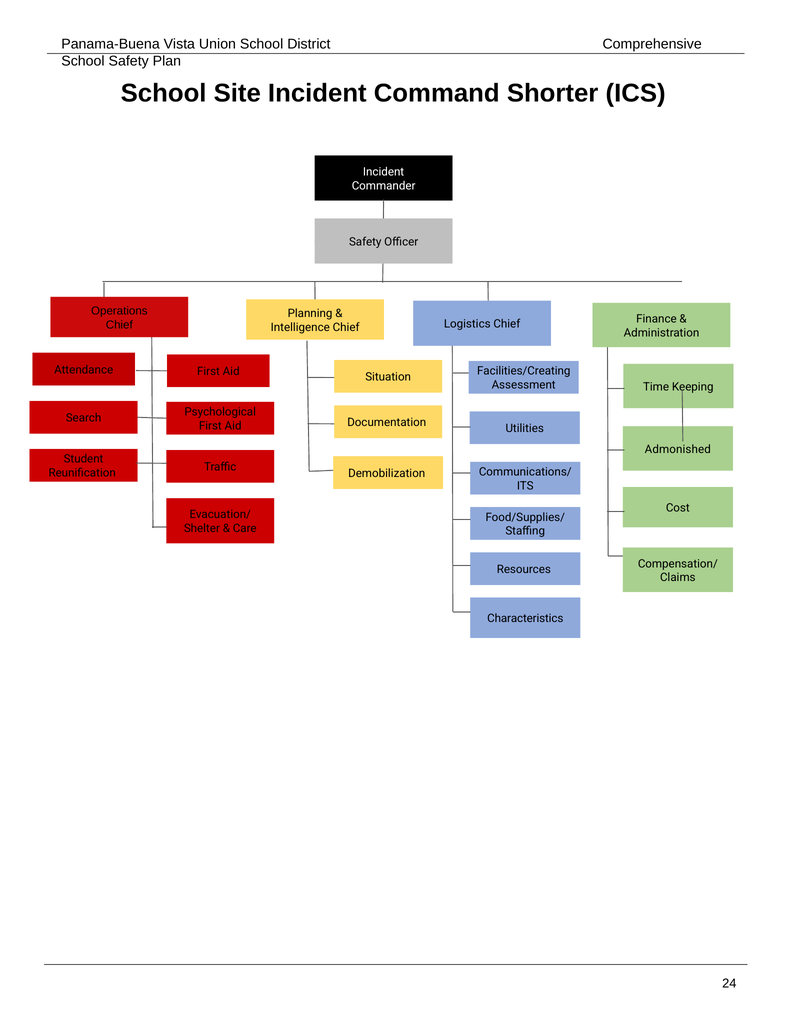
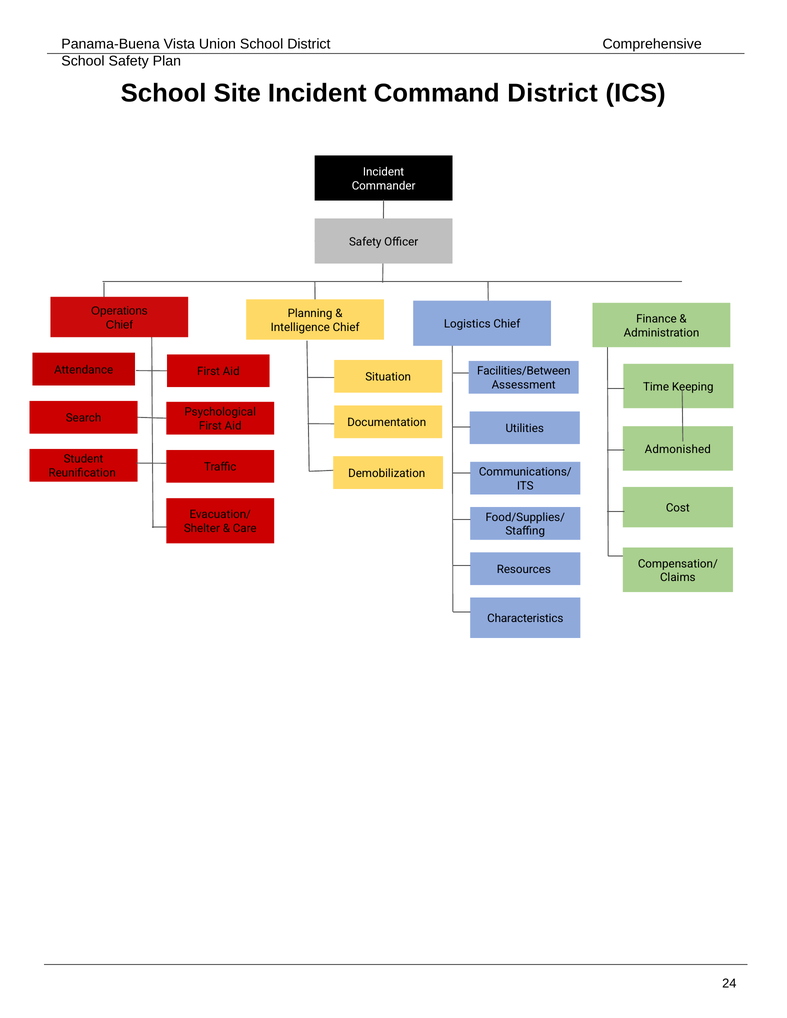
Command Shorter: Shorter -> District
Facilities/Creating: Facilities/Creating -> Facilities/Between
